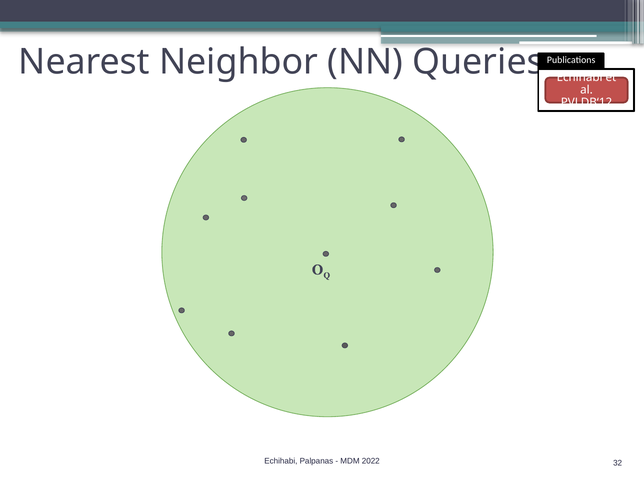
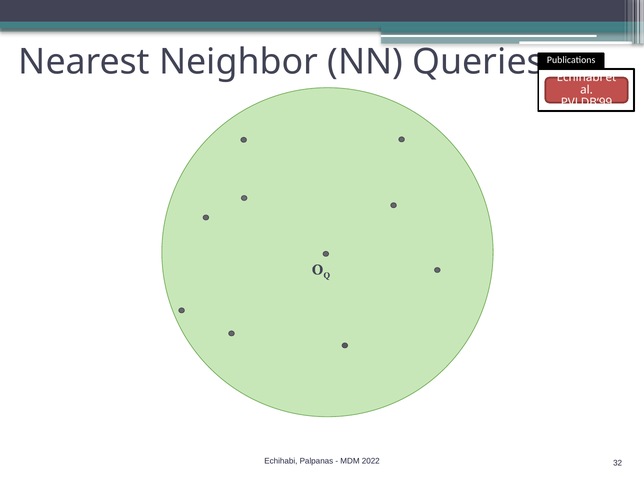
PVLDB‘12: PVLDB‘12 -> PVLDB‘99
